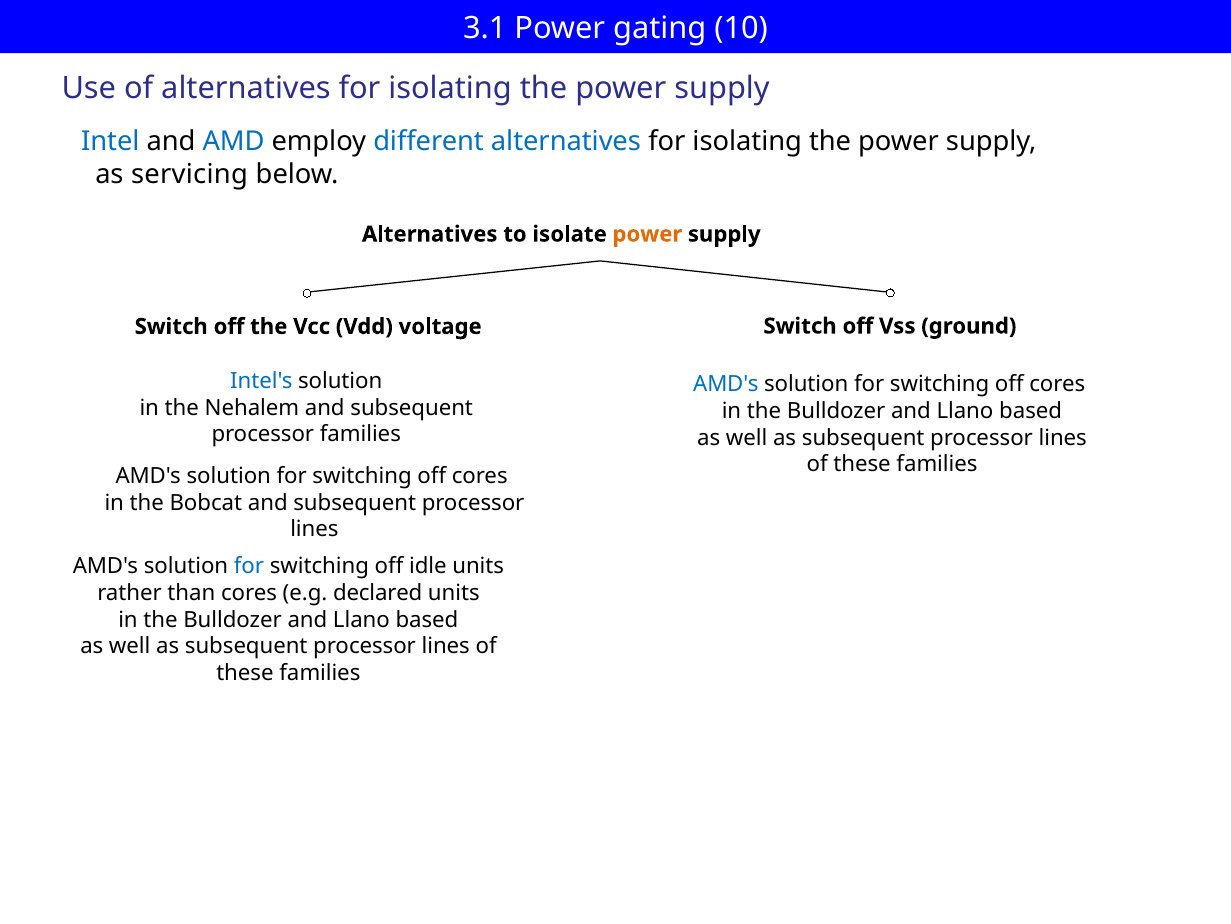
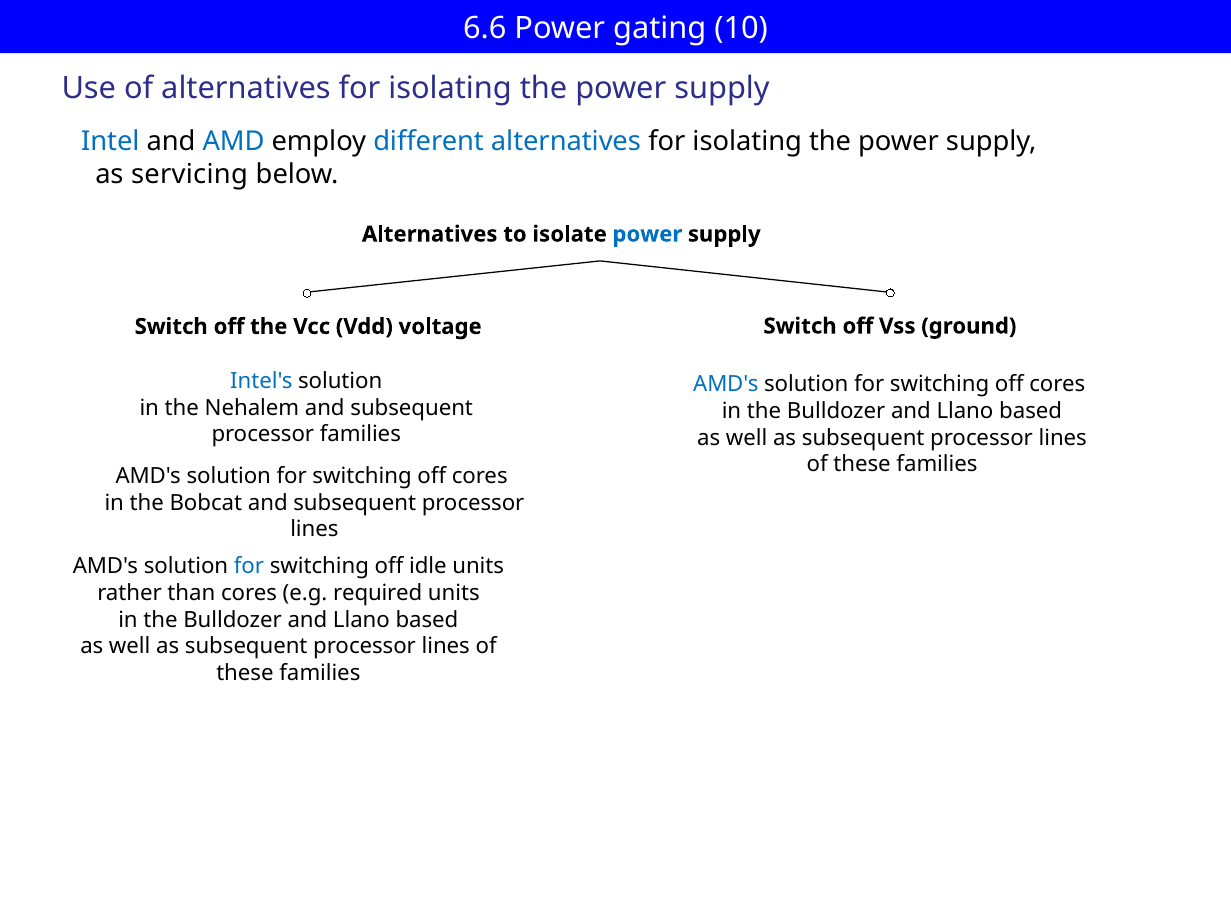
3.1: 3.1 -> 6.6
power at (647, 234) colour: orange -> blue
declared: declared -> required
